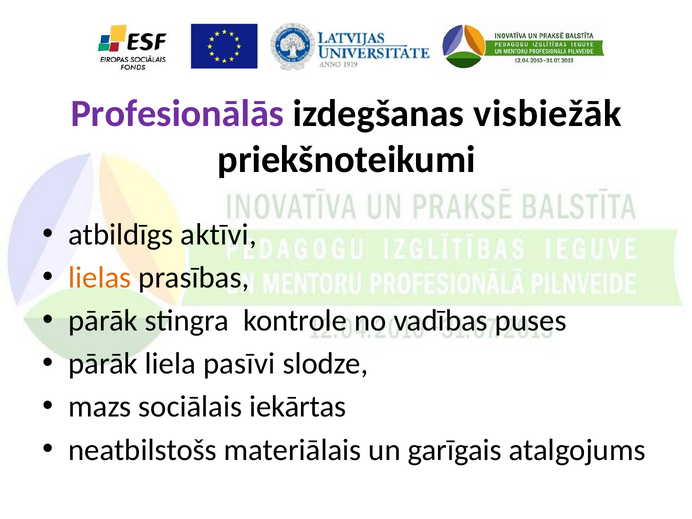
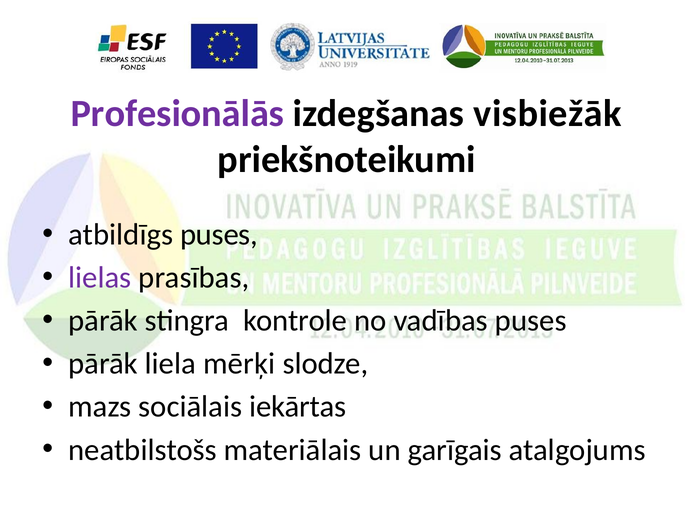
atbildīgs aktīvi: aktīvi -> puses
lielas colour: orange -> purple
pasīvi: pasīvi -> mērķi
